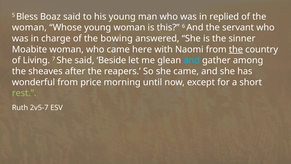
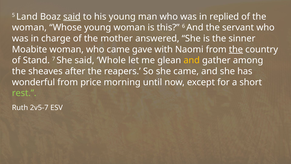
Bless: Bless -> Land
said at (72, 17) underline: none -> present
bowing: bowing -> mother
here: here -> gave
Living: Living -> Stand
Beside: Beside -> Whole
and at (192, 60) colour: light blue -> yellow
